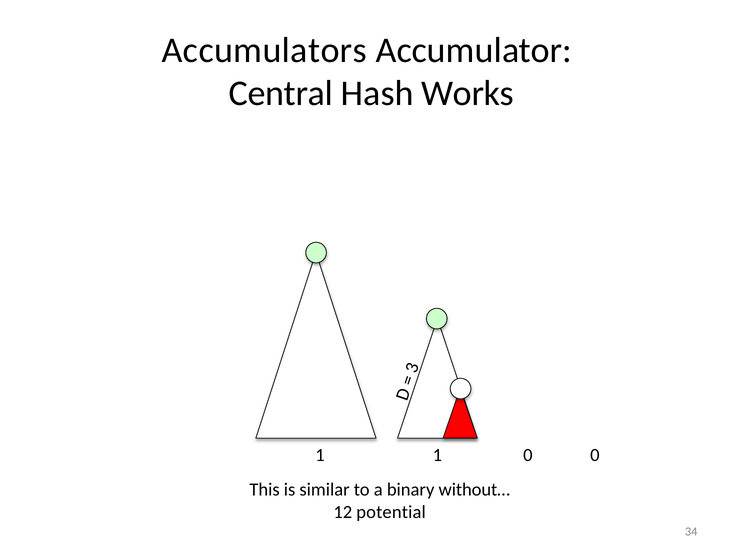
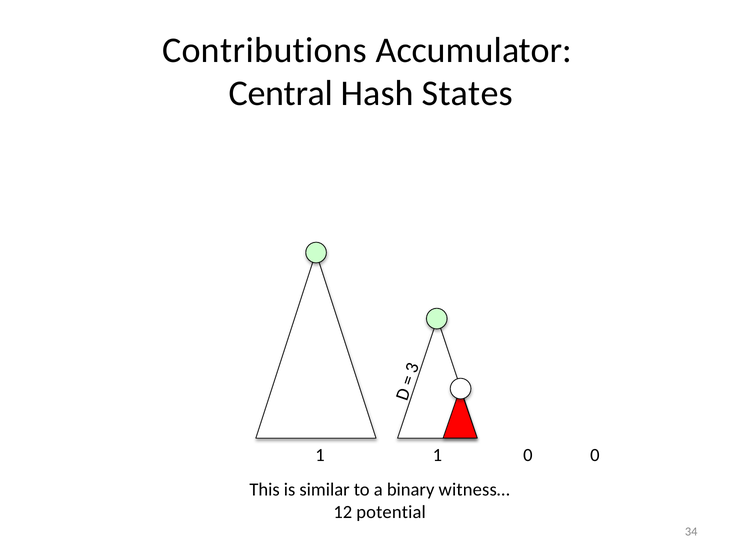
Accumulators: Accumulators -> Contributions
Works: Works -> States
without…: without… -> witness…
